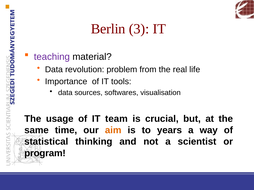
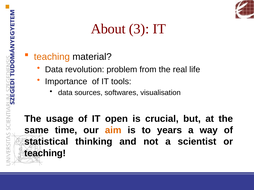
Berlin: Berlin -> About
teaching at (52, 57) colour: purple -> orange
team: team -> open
program at (45, 153): program -> teaching
